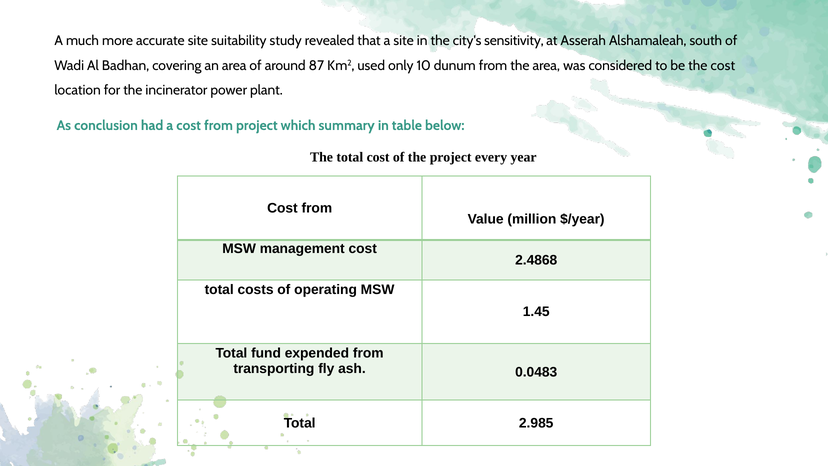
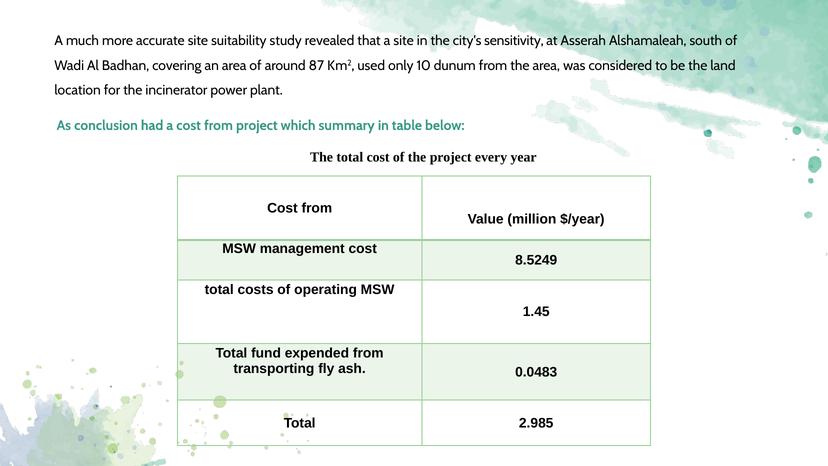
the cost: cost -> land
2.4868: 2.4868 -> 8.5249
